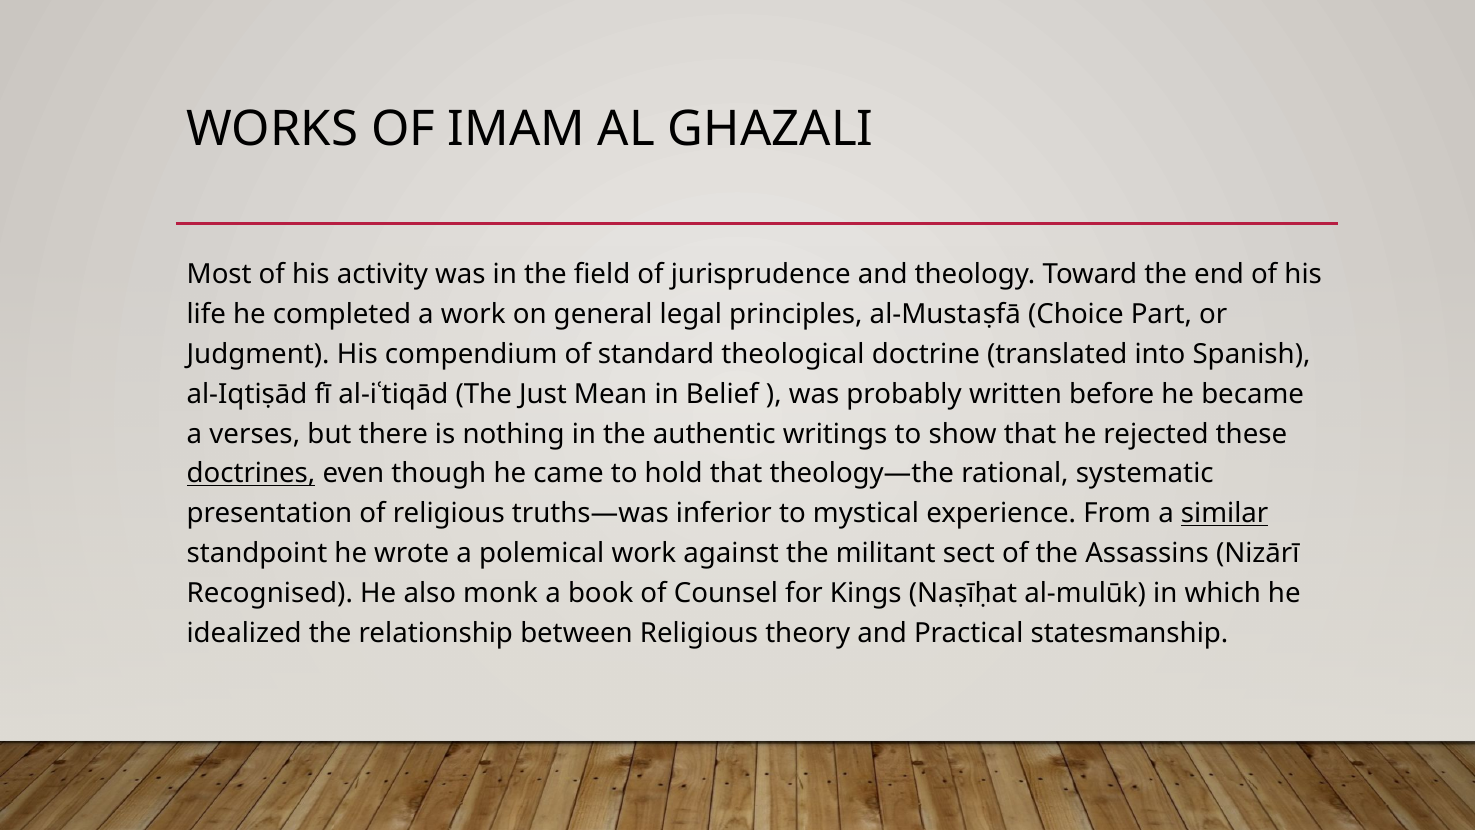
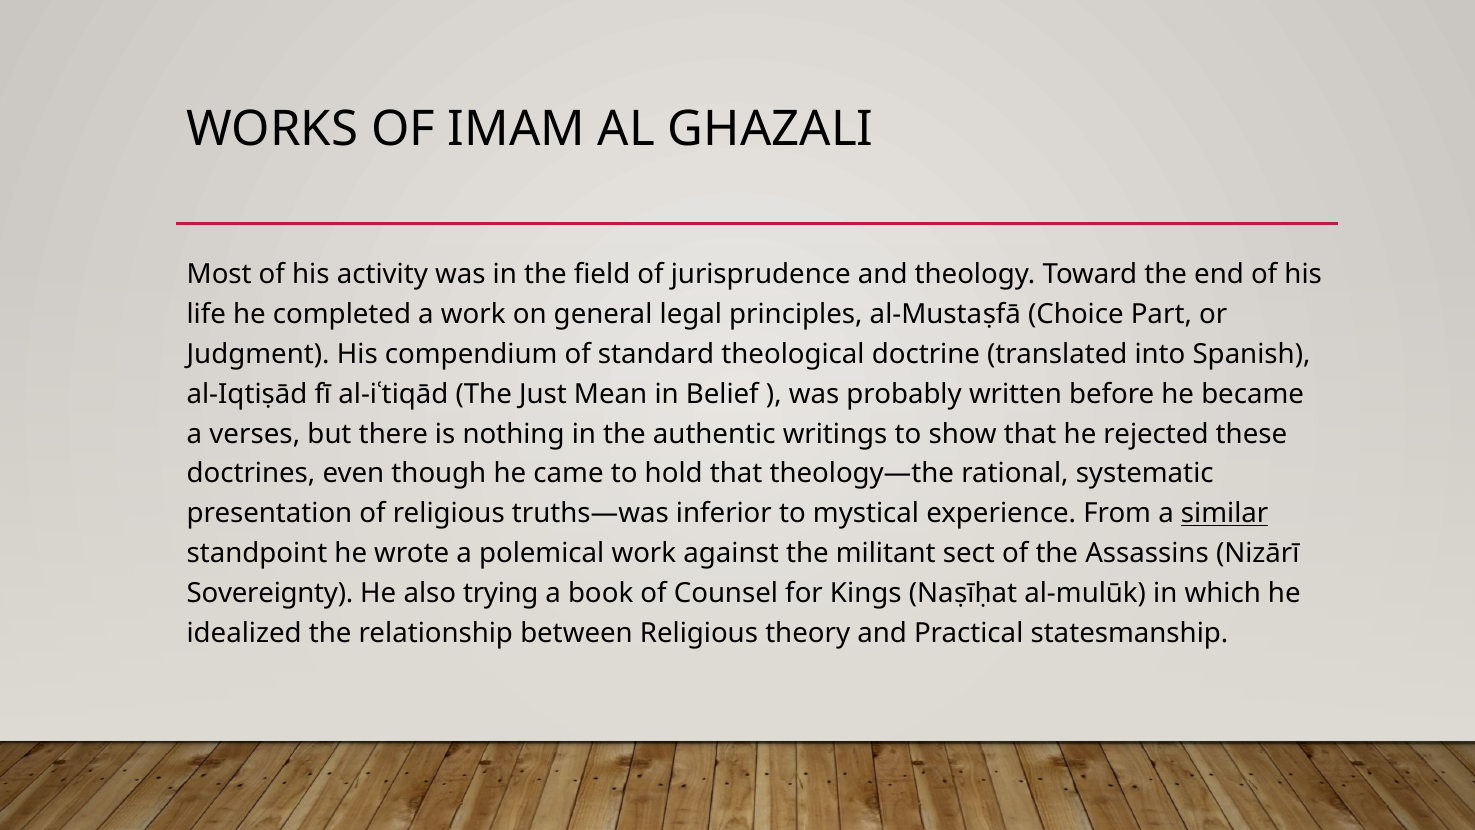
doctrines underline: present -> none
Recognised: Recognised -> Sovereignty
monk: monk -> trying
